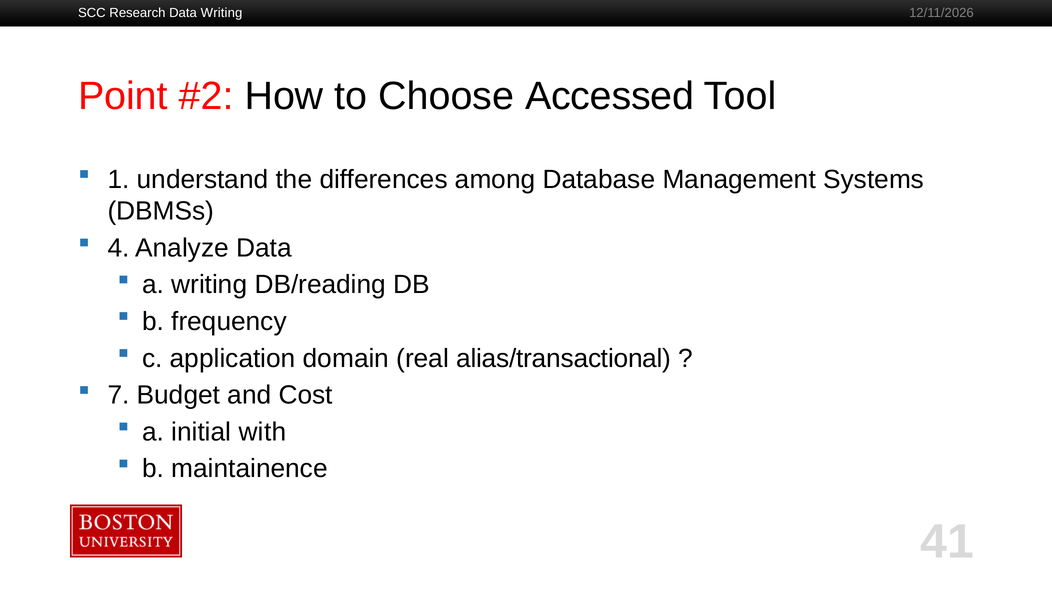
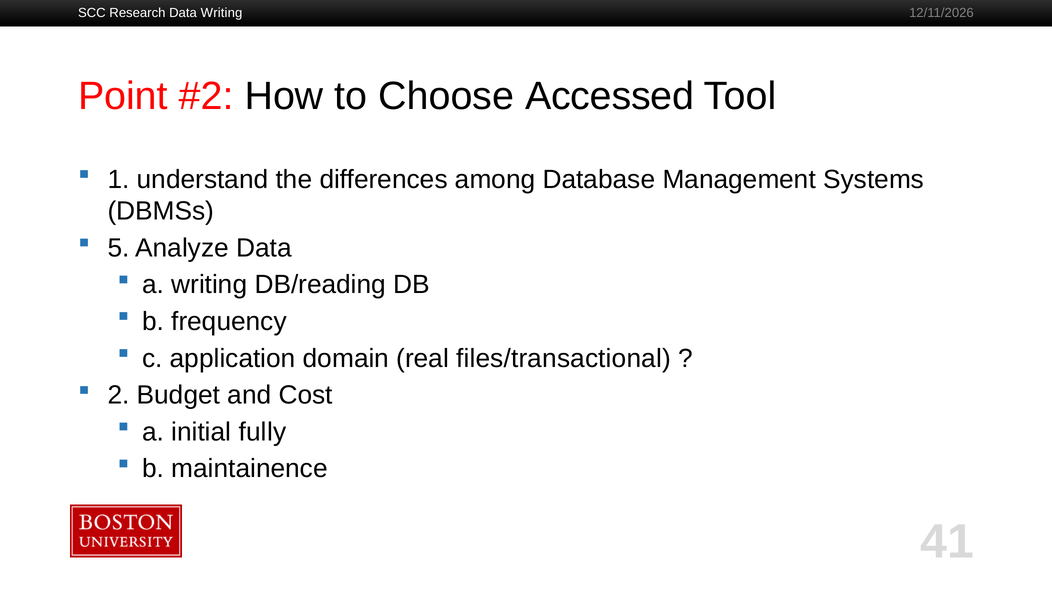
4: 4 -> 5
alias/transactional: alias/transactional -> files/transactional
7: 7 -> 2
with: with -> fully
